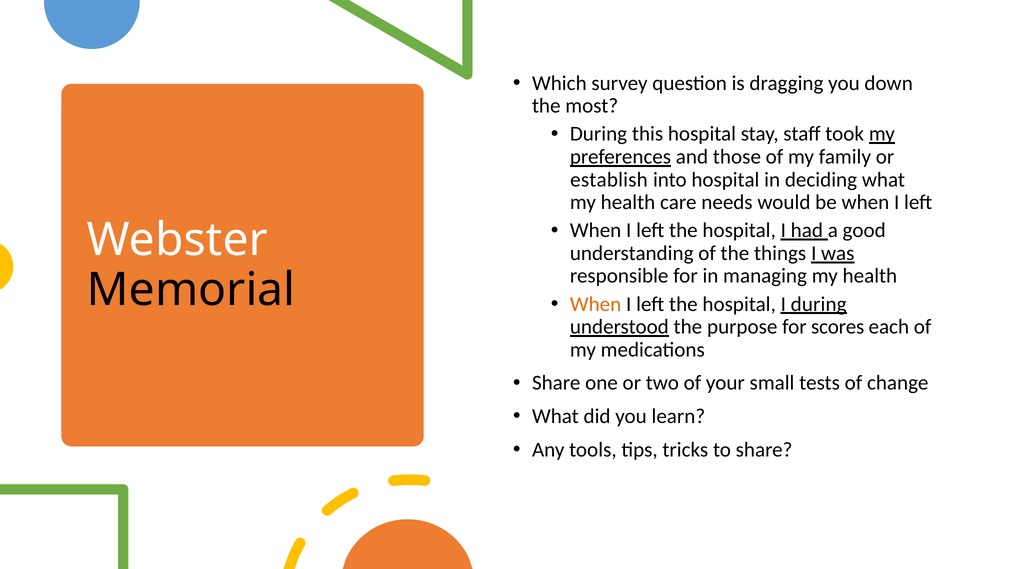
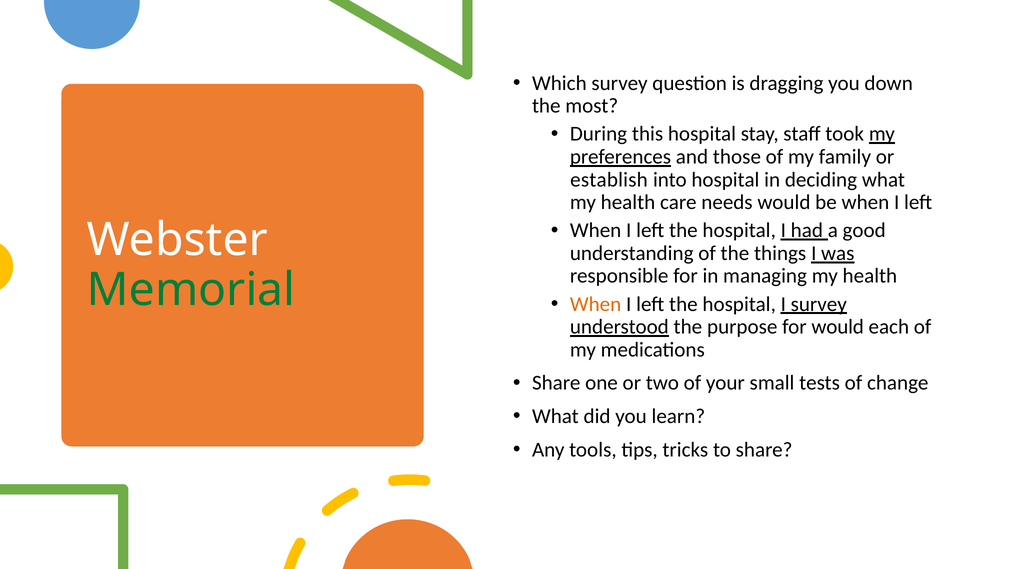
Memorial colour: black -> green
I during: during -> survey
for scores: scores -> would
